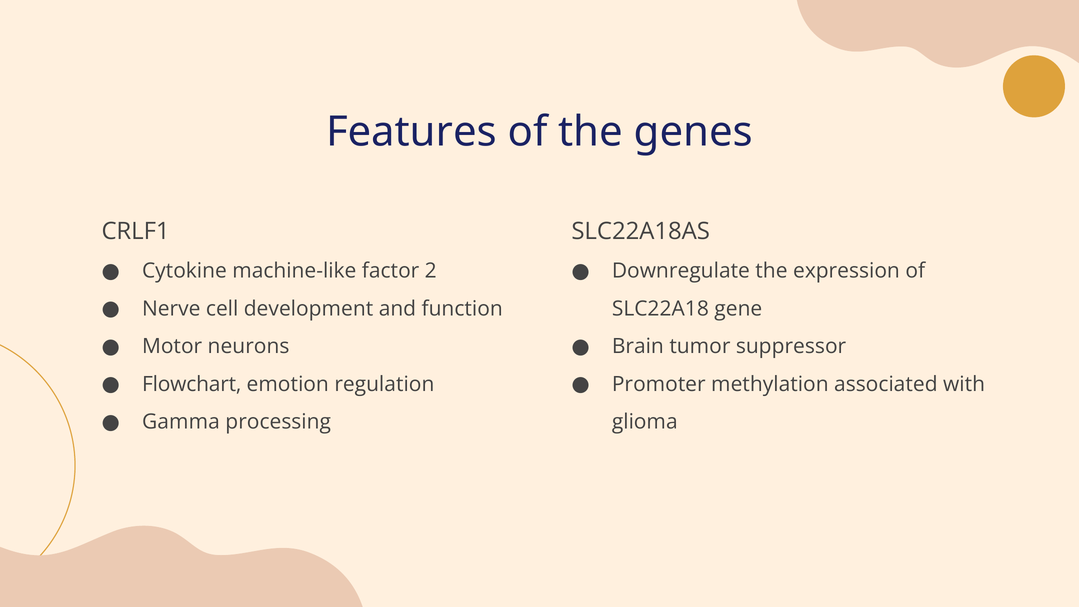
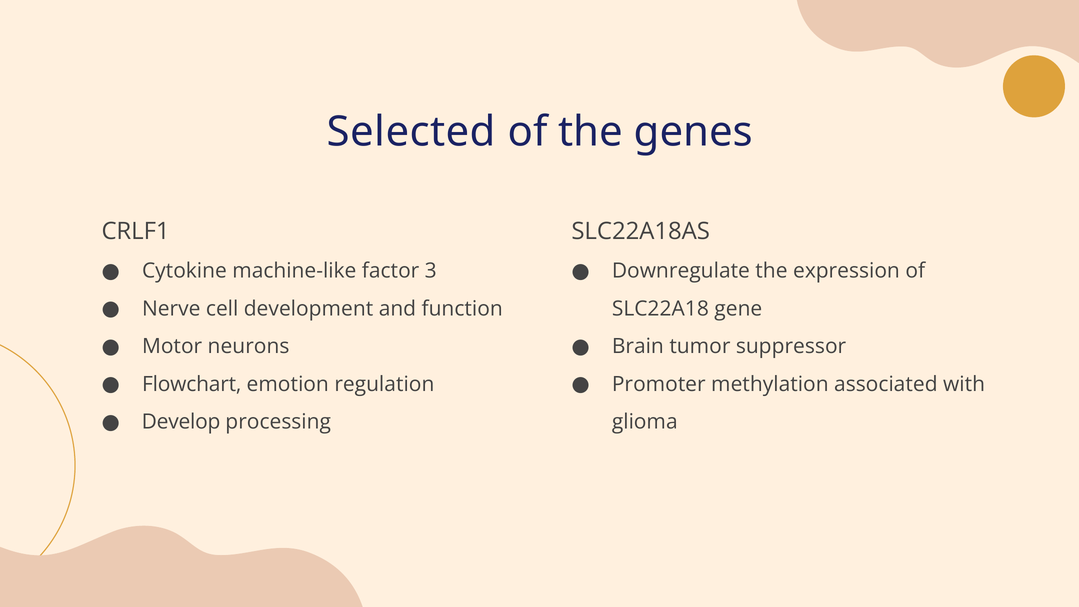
Features: Features -> Selected
2: 2 -> 3
Gamma: Gamma -> Develop
